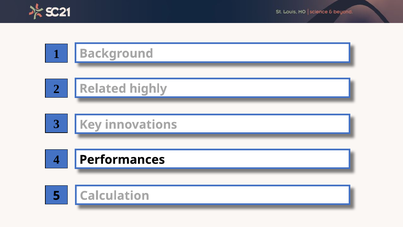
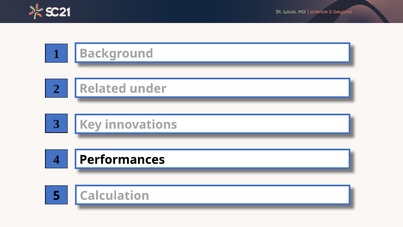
highly: highly -> under
